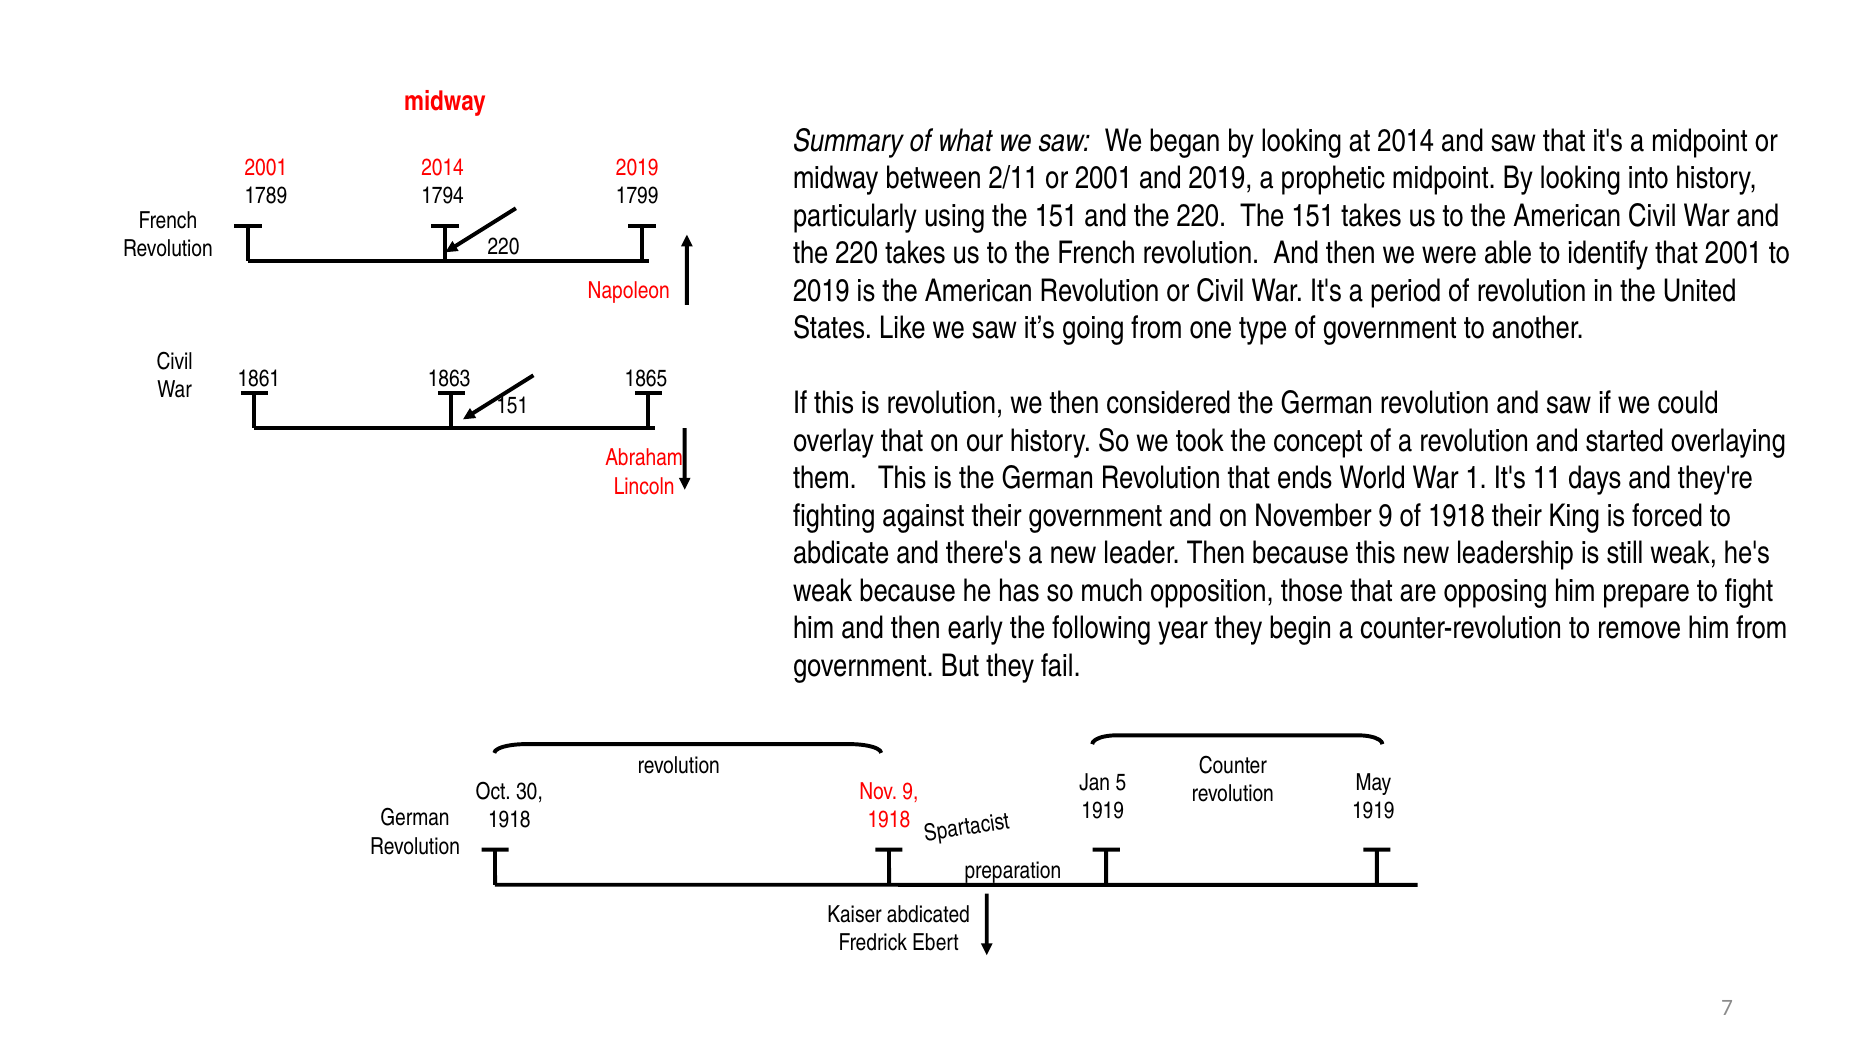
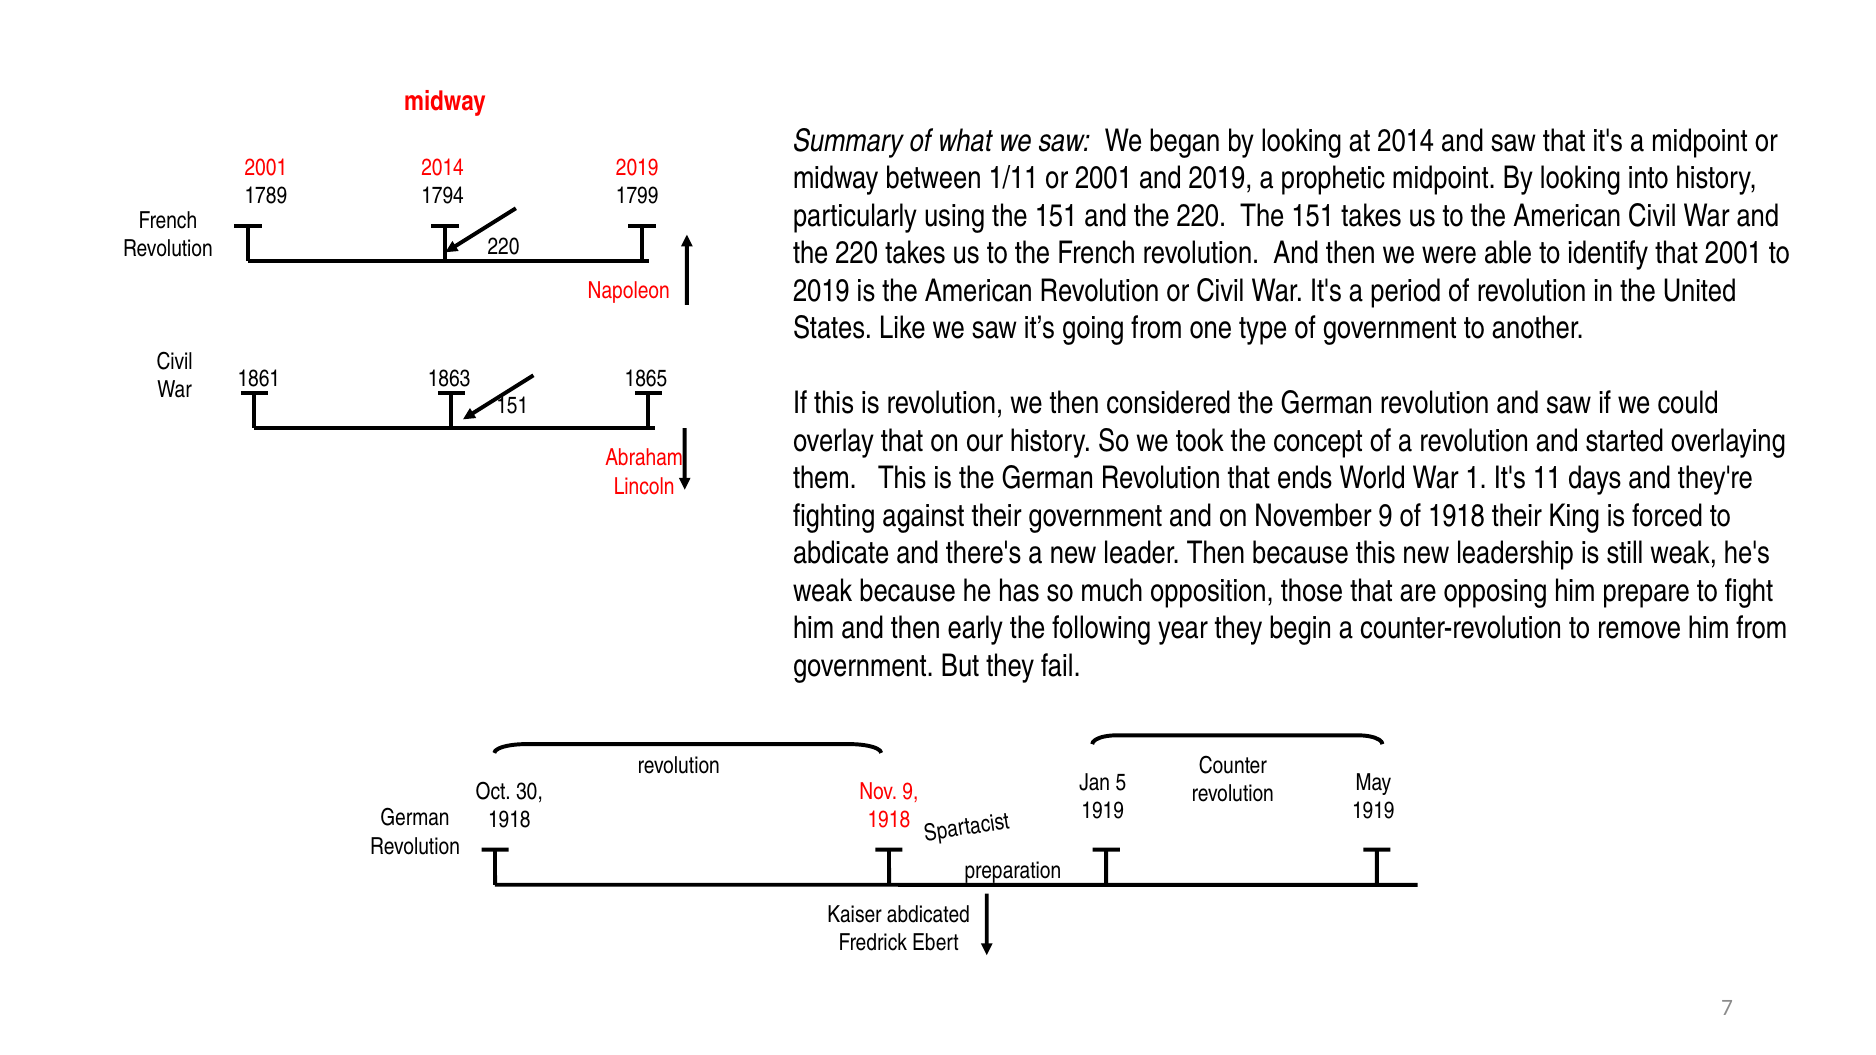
2/11: 2/11 -> 1/11
